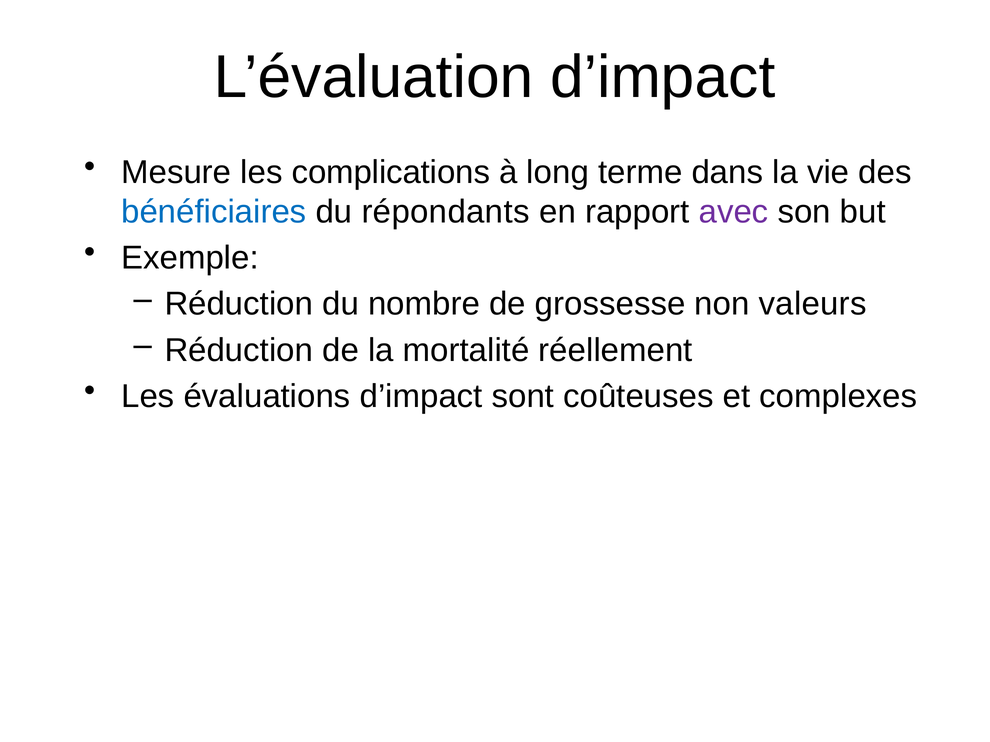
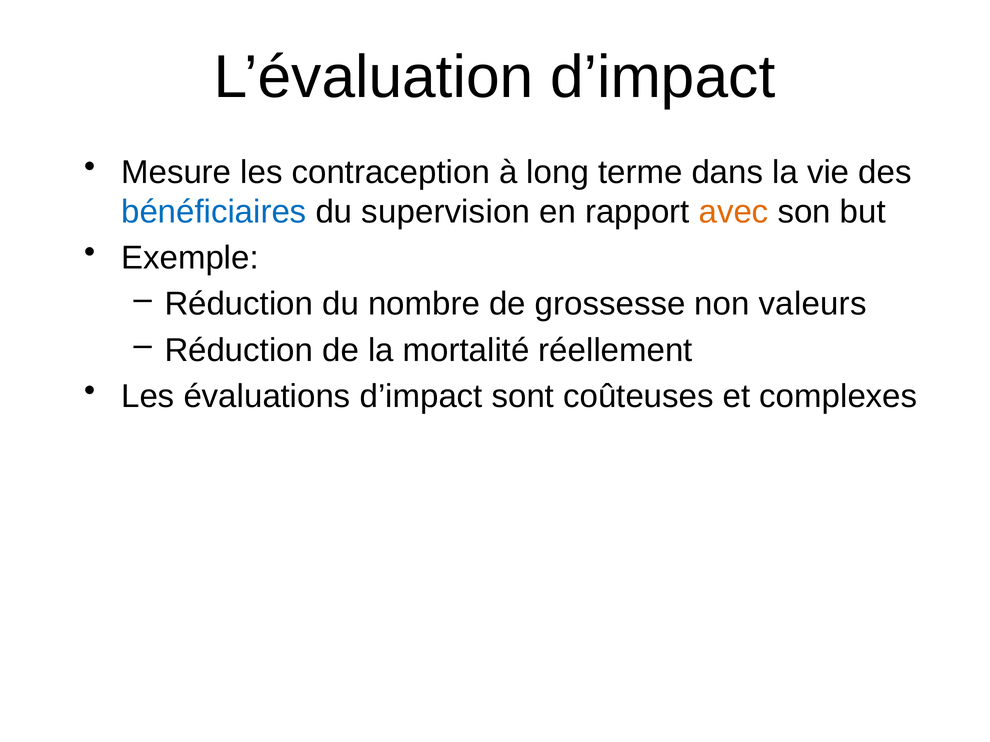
complications: complications -> contraception
répondants: répondants -> supervision
avec colour: purple -> orange
